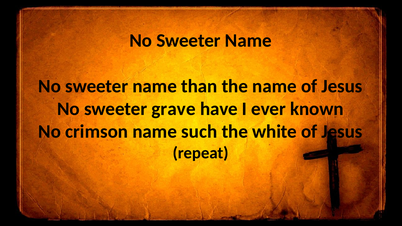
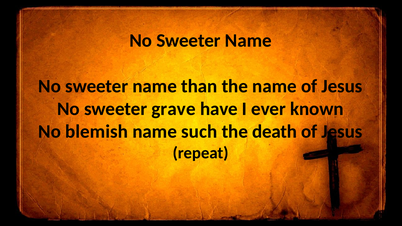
crimson: crimson -> blemish
white: white -> death
